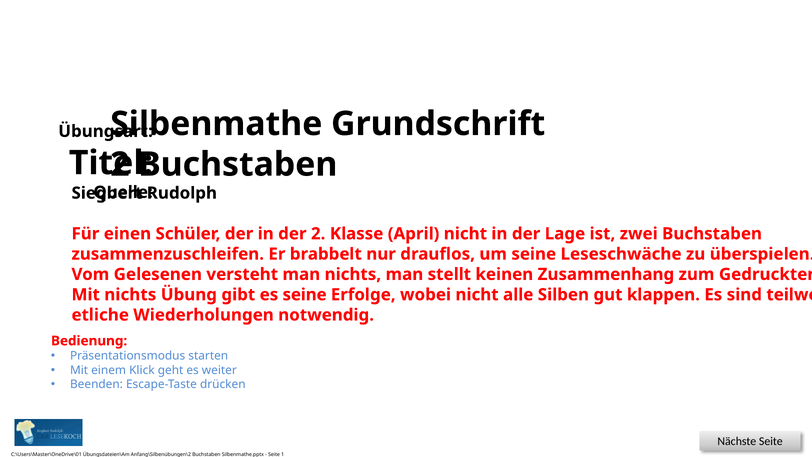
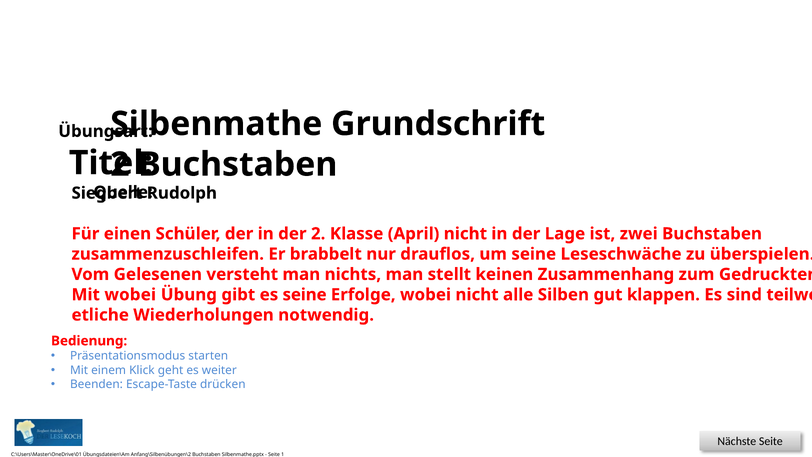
Mit nichts: nichts -> wobei
